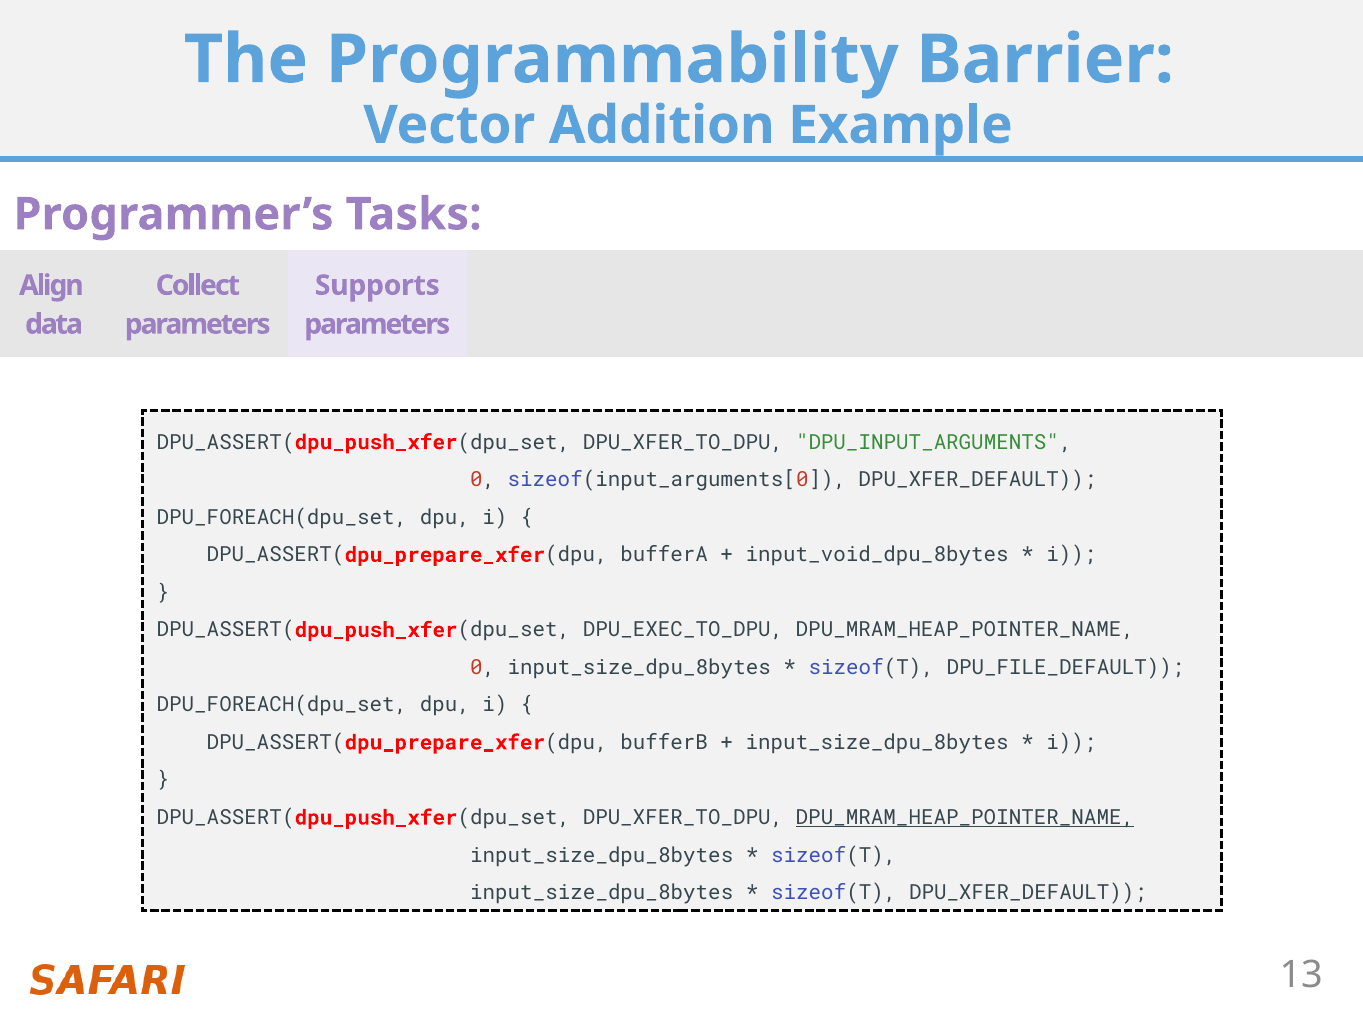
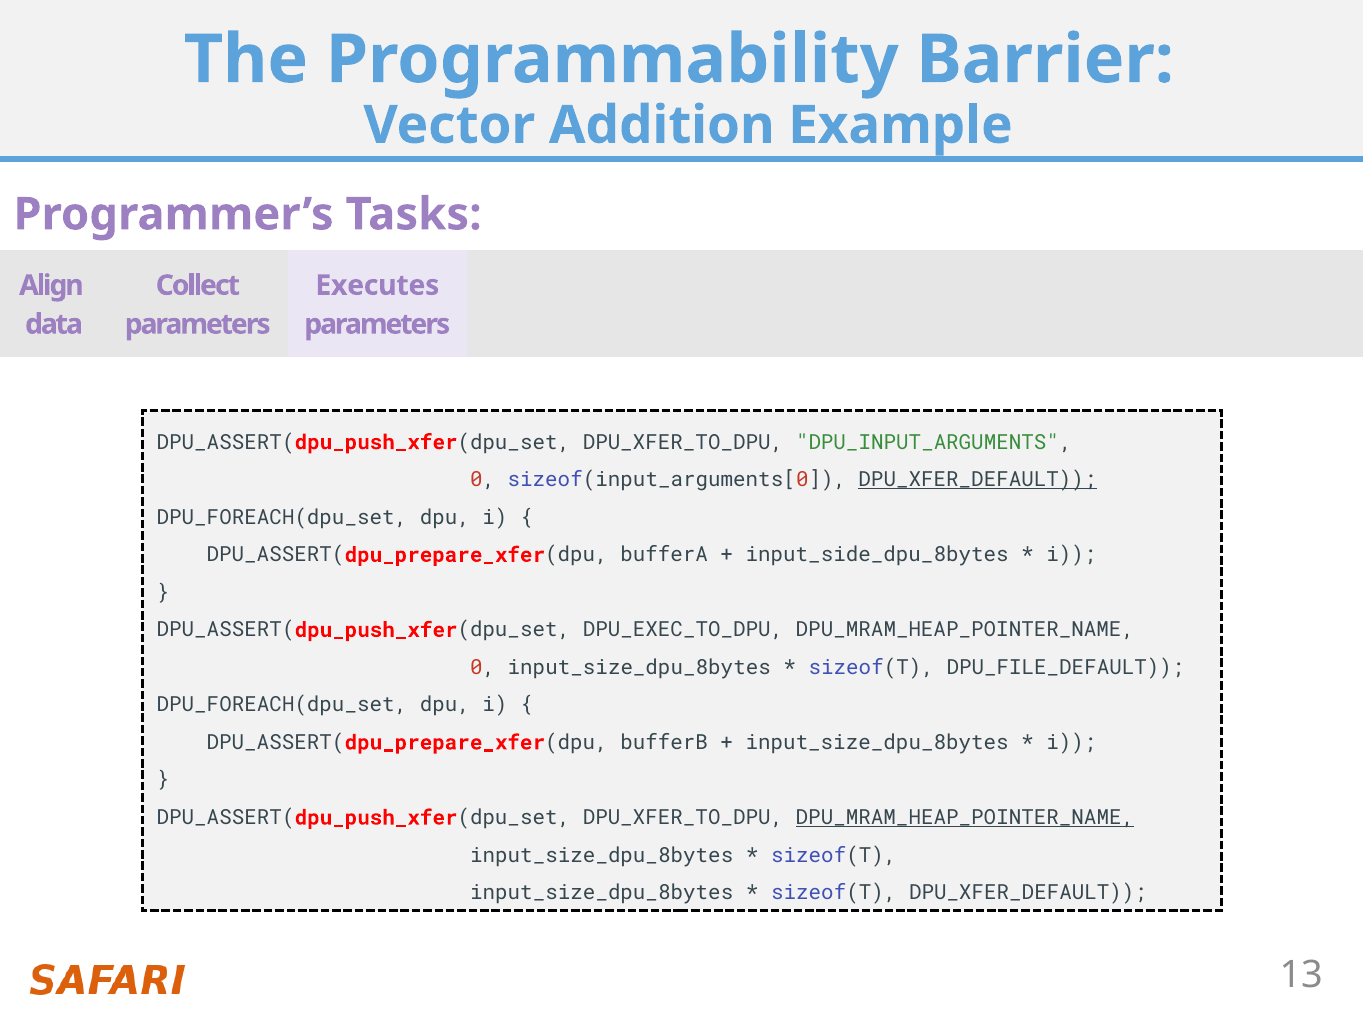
Supports: Supports -> Executes
DPU_XFER_DEFAULT at (977, 479) underline: none -> present
input_void_dpu_8bytes: input_void_dpu_8bytes -> input_side_dpu_8bytes
